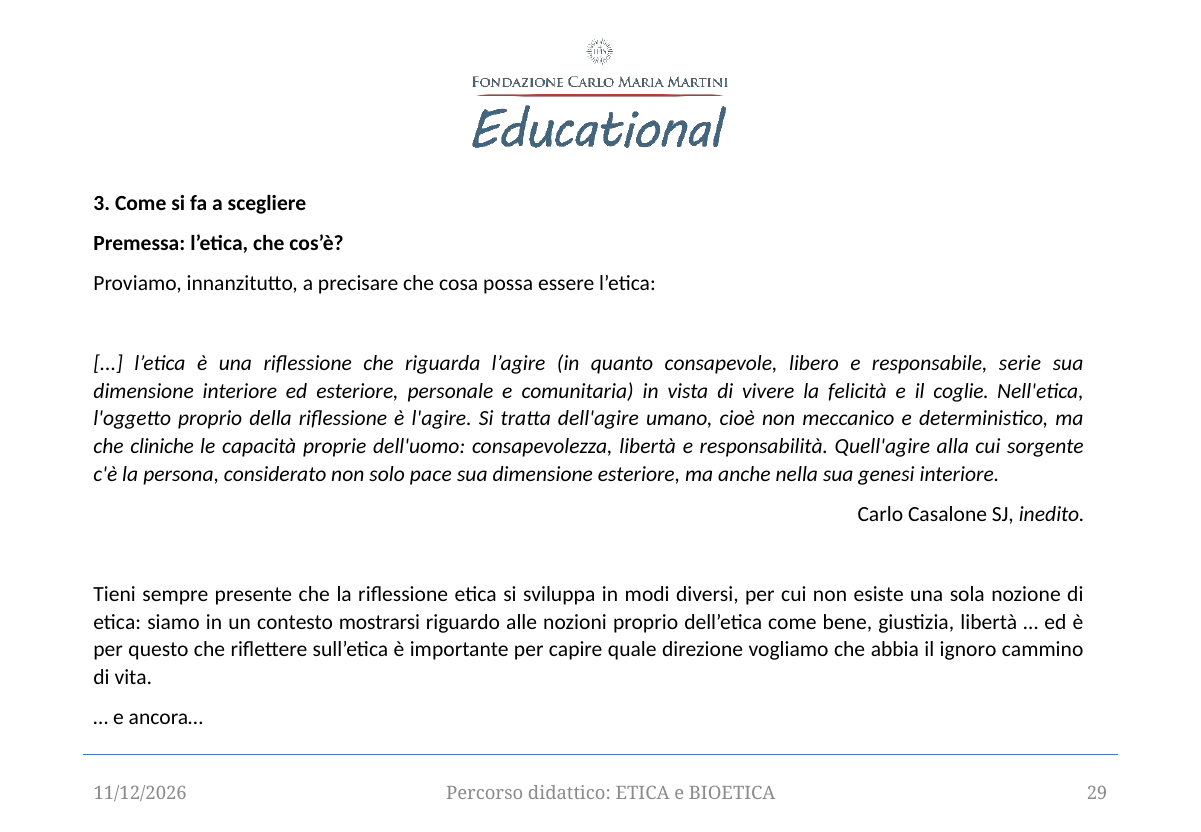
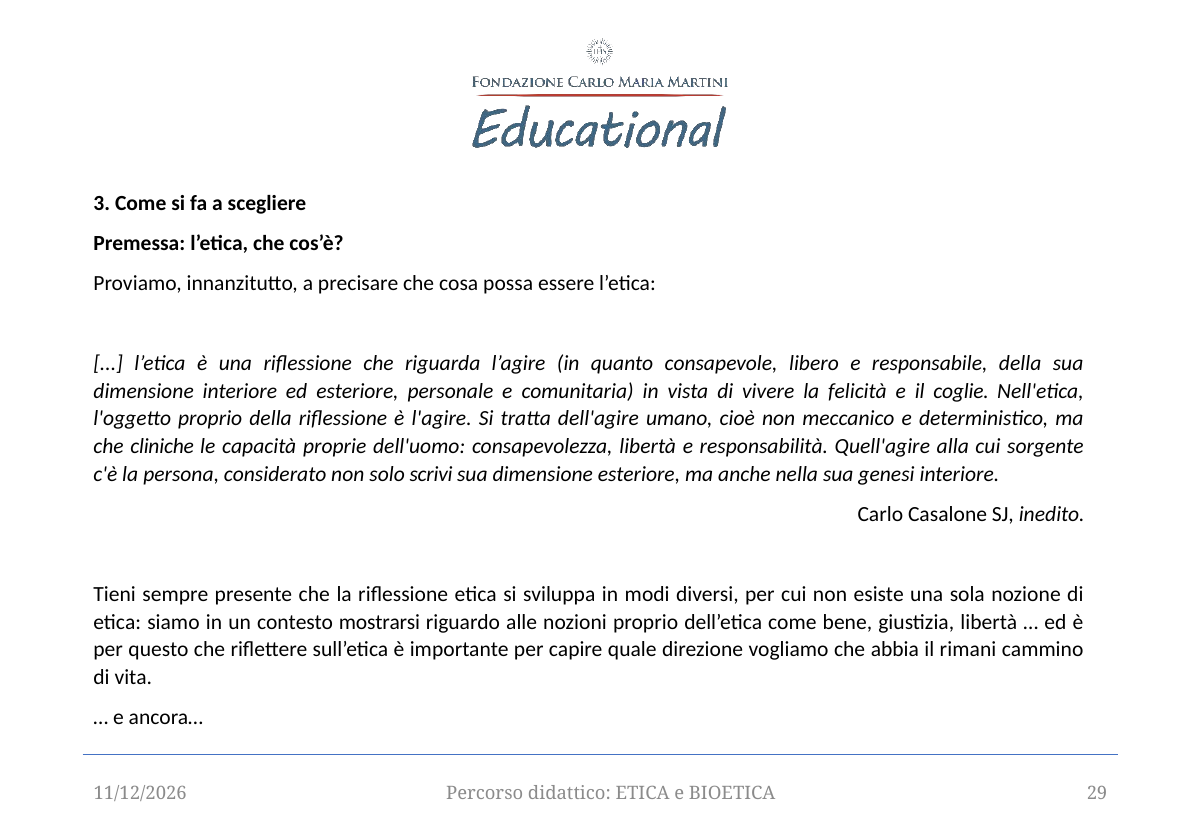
responsabile serie: serie -> della
pace: pace -> scrivi
ignoro: ignoro -> rimani
